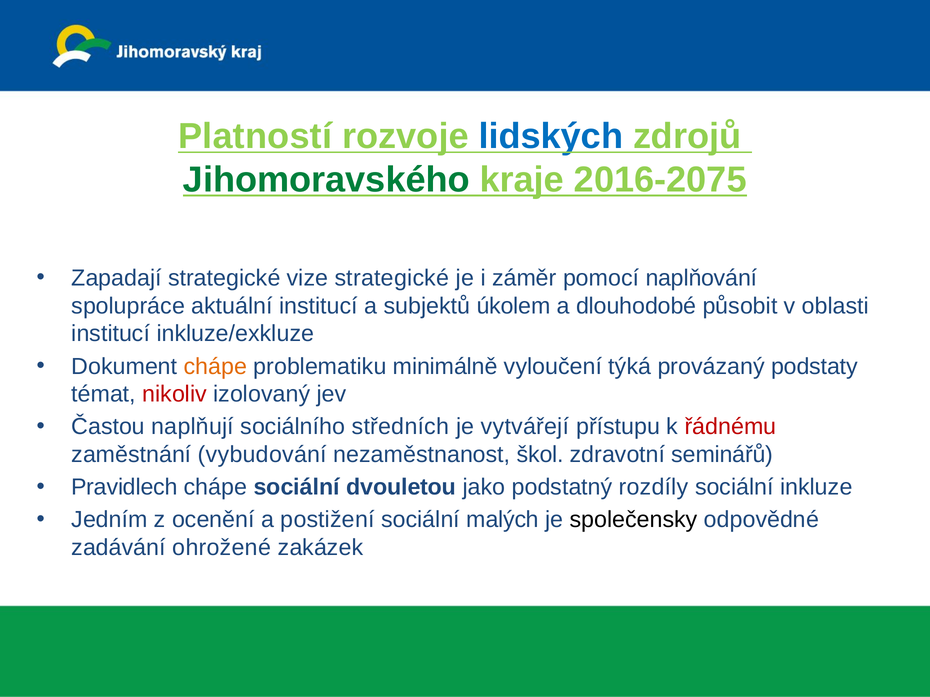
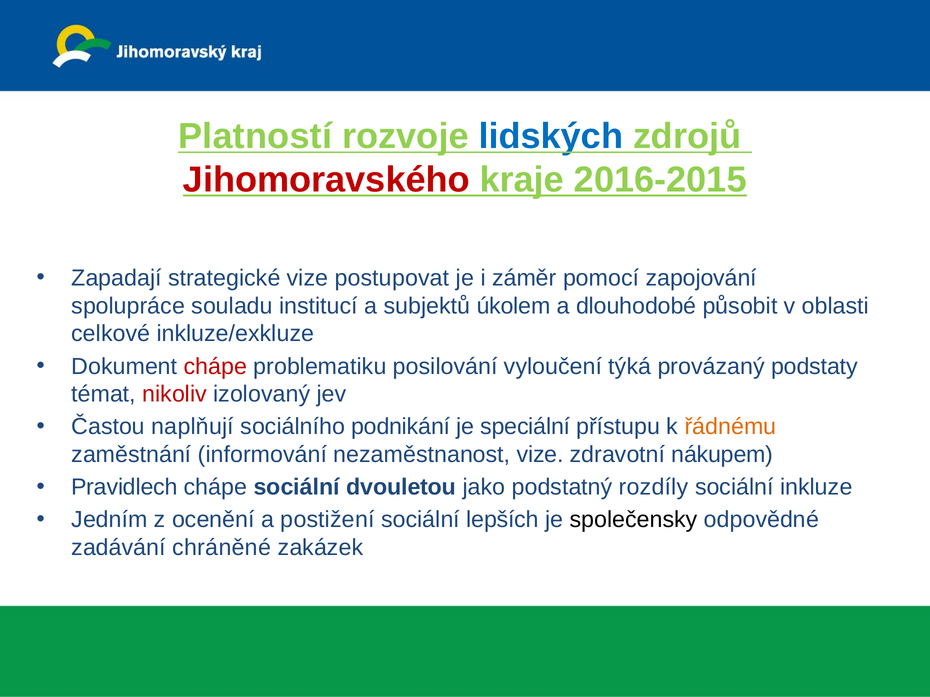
Jihomoravského colour: green -> red
2016-2075: 2016-2075 -> 2016-2015
vize strategické: strategické -> postupovat
naplňování: naplňování -> zapojování
aktuální: aktuální -> souladu
institucí at (111, 334): institucí -> celkové
chápe at (215, 367) colour: orange -> red
minimálně: minimálně -> posilování
středních: středních -> podnikání
vytvářejí: vytvářejí -> speciální
řádnému colour: red -> orange
vybudování: vybudování -> informování
nezaměstnanost škol: škol -> vize
seminářů: seminářů -> nákupem
malých: malých -> lepších
ohrožené: ohrožené -> chráněné
